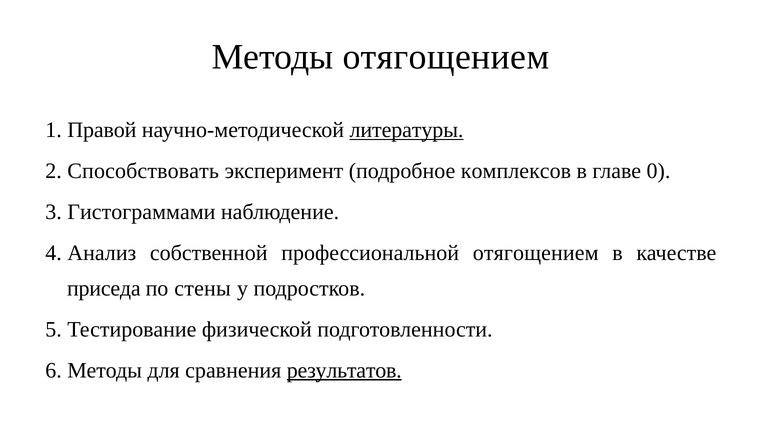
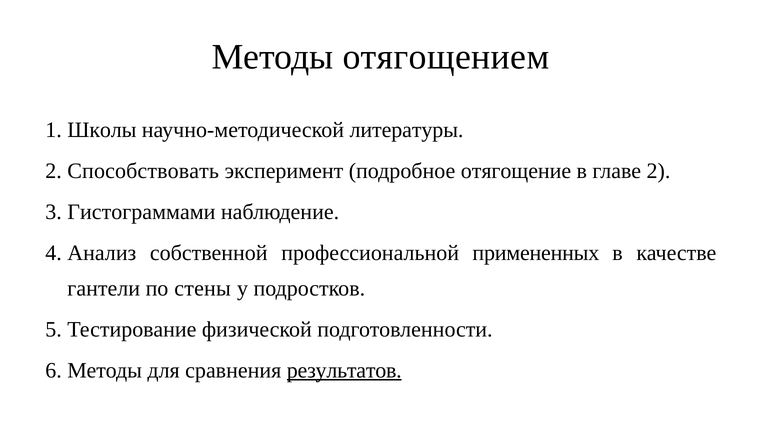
Правой: Правой -> Школы
литературы underline: present -> none
комплексов: комплексов -> отягощение
главе 0: 0 -> 2
профессиональной отягощением: отягощением -> примененных
приседа: приседа -> гантели
